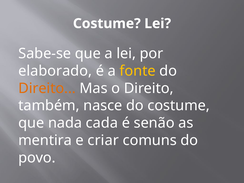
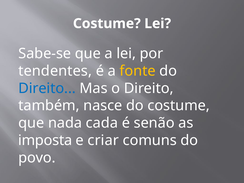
elaborado: elaborado -> tendentes
Direito at (47, 88) colour: orange -> blue
mentira: mentira -> imposta
